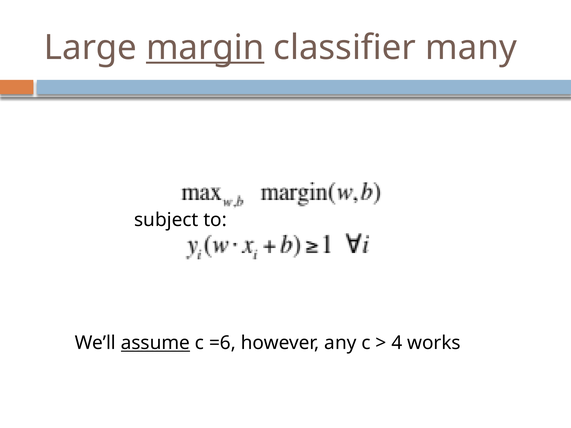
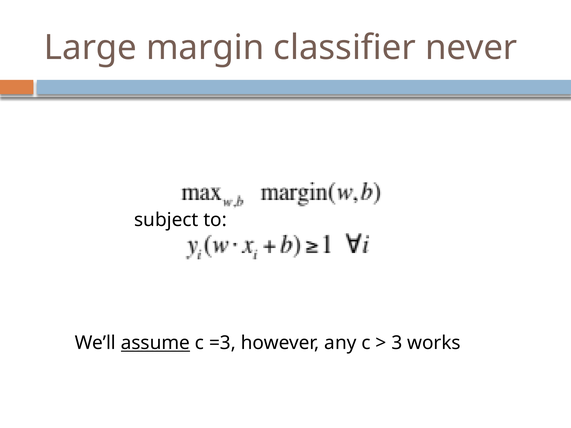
margin underline: present -> none
many: many -> never
=6: =6 -> =3
4: 4 -> 3
